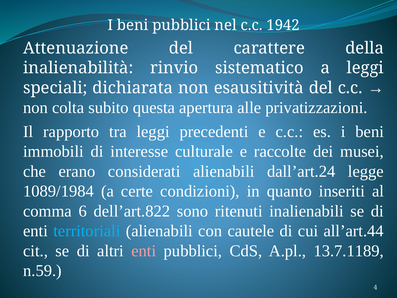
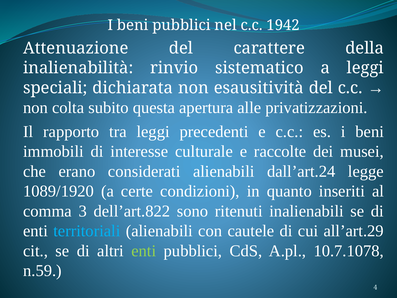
1089/1984: 1089/1984 -> 1089/1920
6: 6 -> 3
all’art.44: all’art.44 -> all’art.29
enti at (144, 251) colour: pink -> light green
13.7.1189: 13.7.1189 -> 10.7.1078
